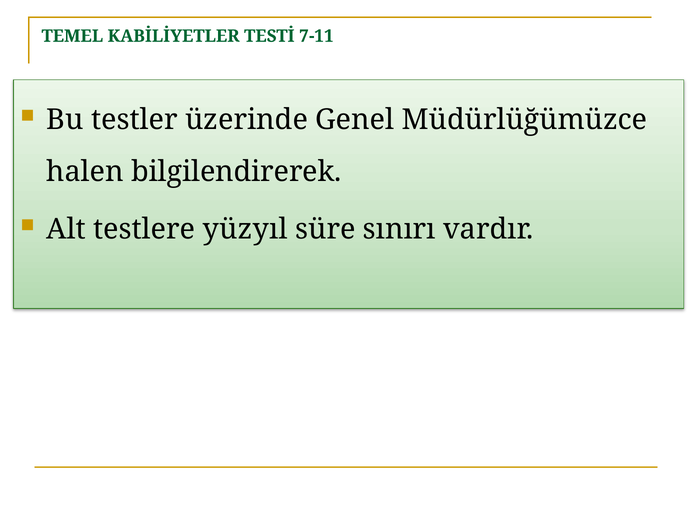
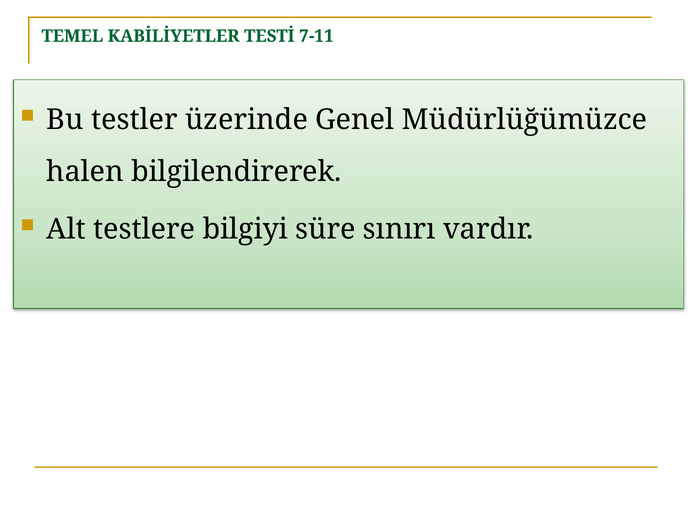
yüzyıl: yüzyıl -> bilgiyi
